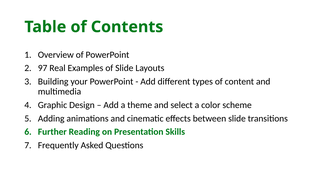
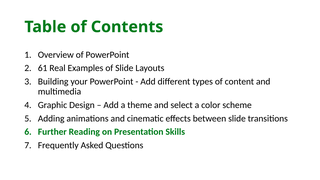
97: 97 -> 61
